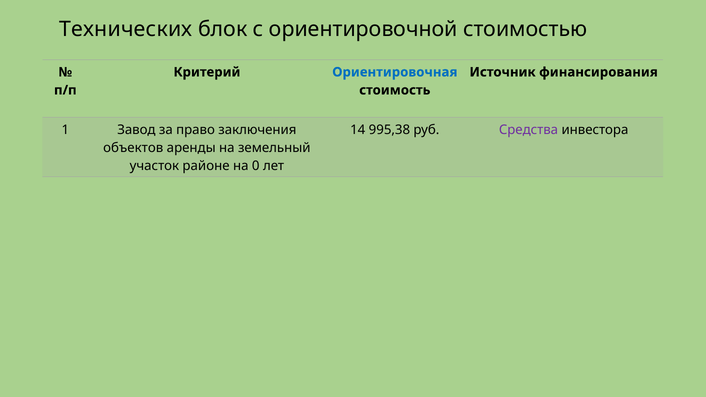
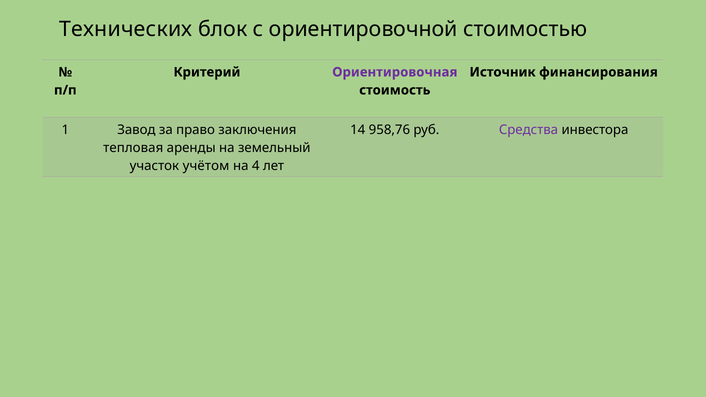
Ориентировочная colour: blue -> purple
995,38: 995,38 -> 958,76
объектов: объектов -> тепловая
районе: районе -> учётом
0: 0 -> 4
